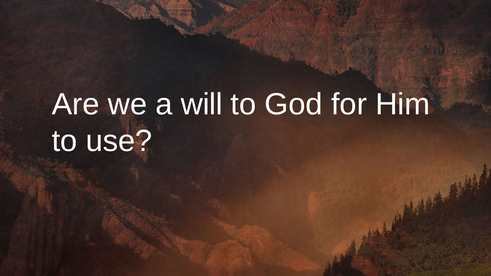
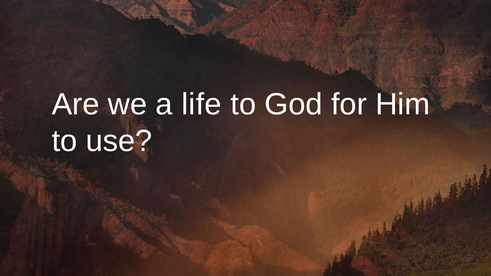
will: will -> life
